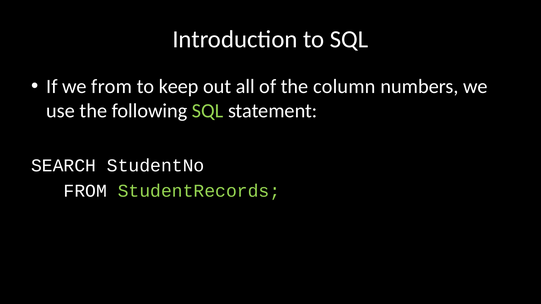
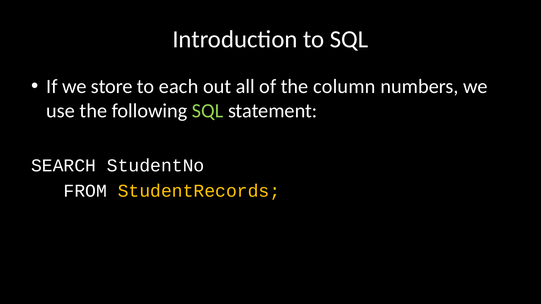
we from: from -> store
keep: keep -> each
StudentRecords colour: light green -> yellow
